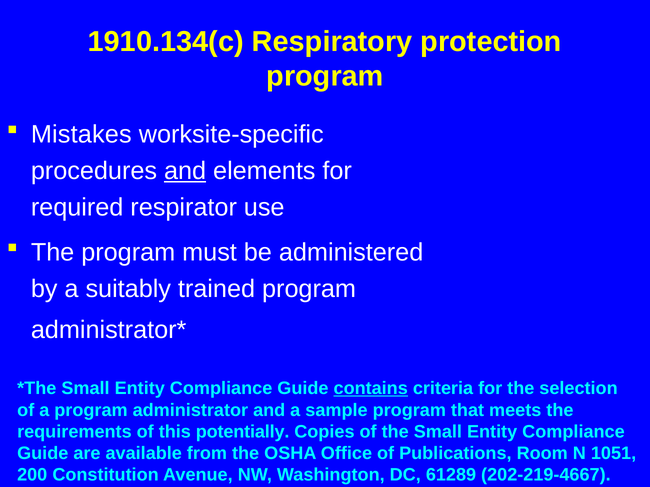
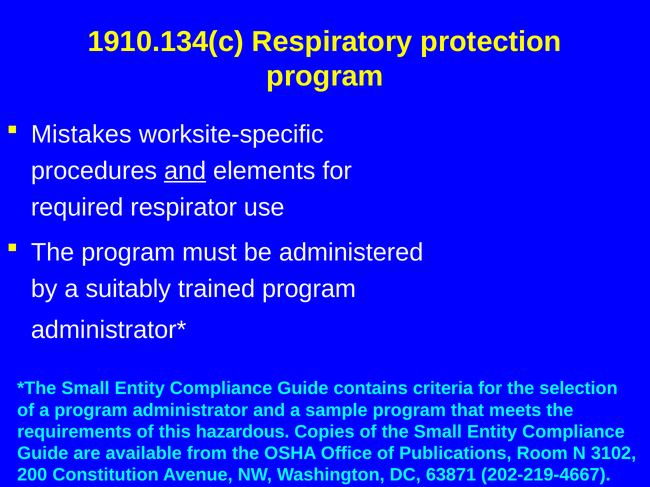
contains underline: present -> none
potentially: potentially -> hazardous
1051: 1051 -> 3102
61289: 61289 -> 63871
